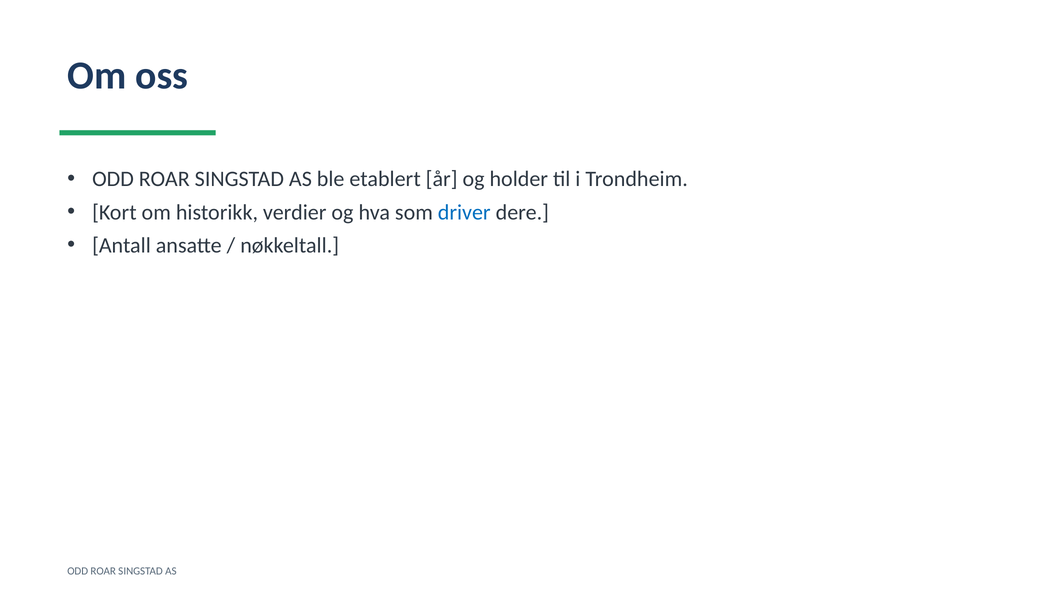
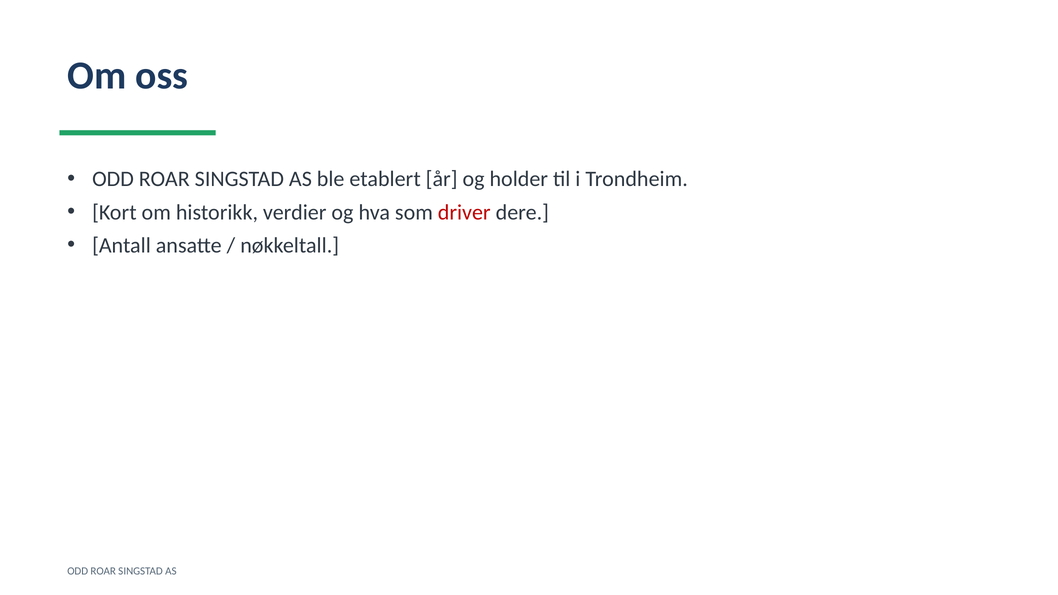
driver colour: blue -> red
